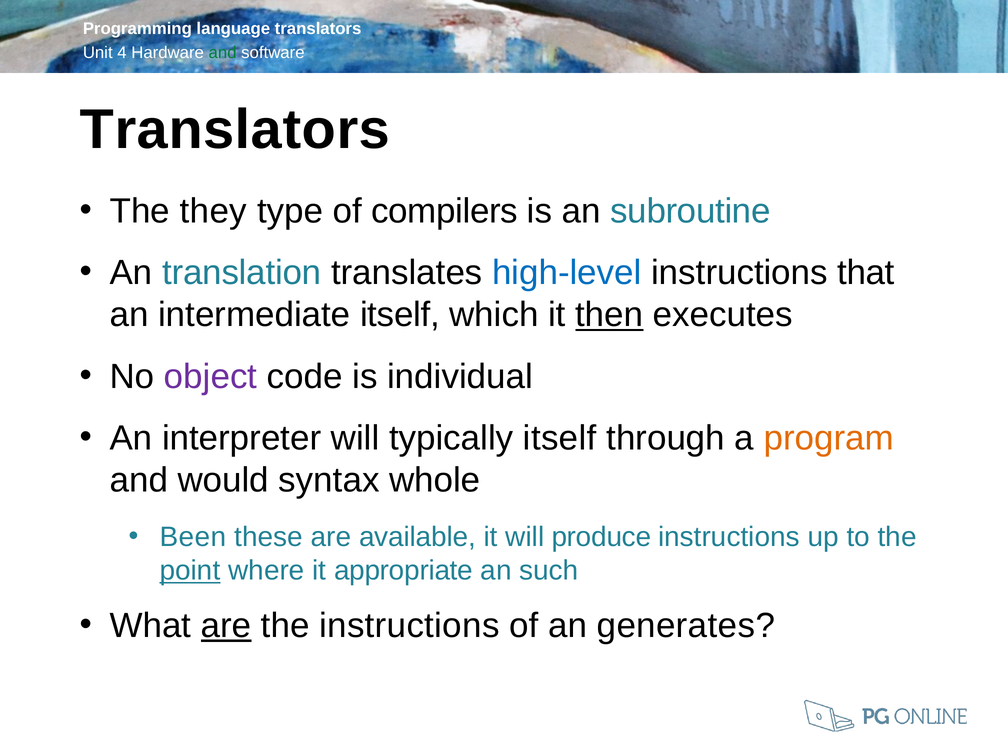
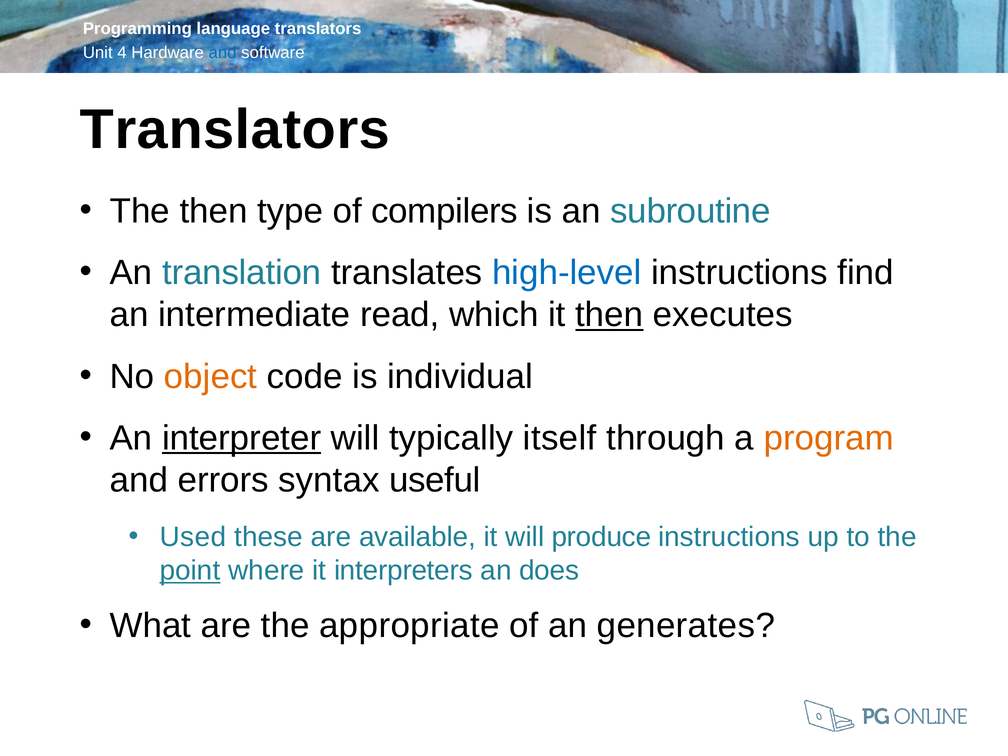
and at (223, 53) colour: green -> blue
The they: they -> then
that: that -> find
intermediate itself: itself -> read
object colour: purple -> orange
interpreter underline: none -> present
would: would -> errors
whole: whole -> useful
Been: Been -> Used
appropriate: appropriate -> interpreters
such: such -> does
are at (226, 626) underline: present -> none
the instructions: instructions -> appropriate
